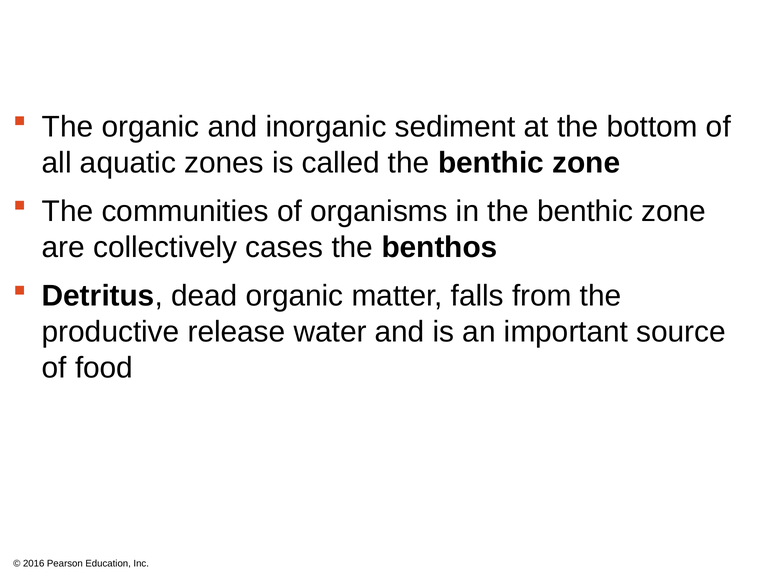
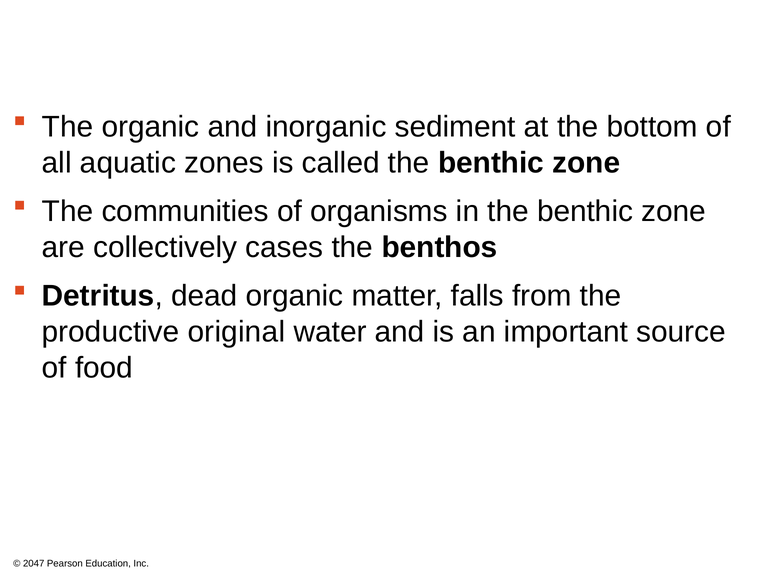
release: release -> original
2016: 2016 -> 2047
